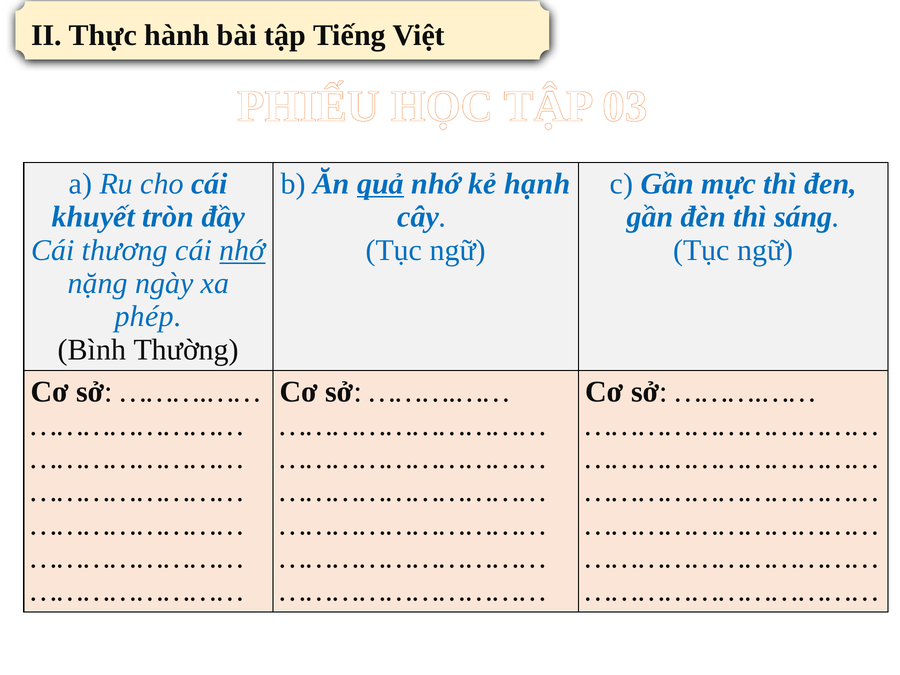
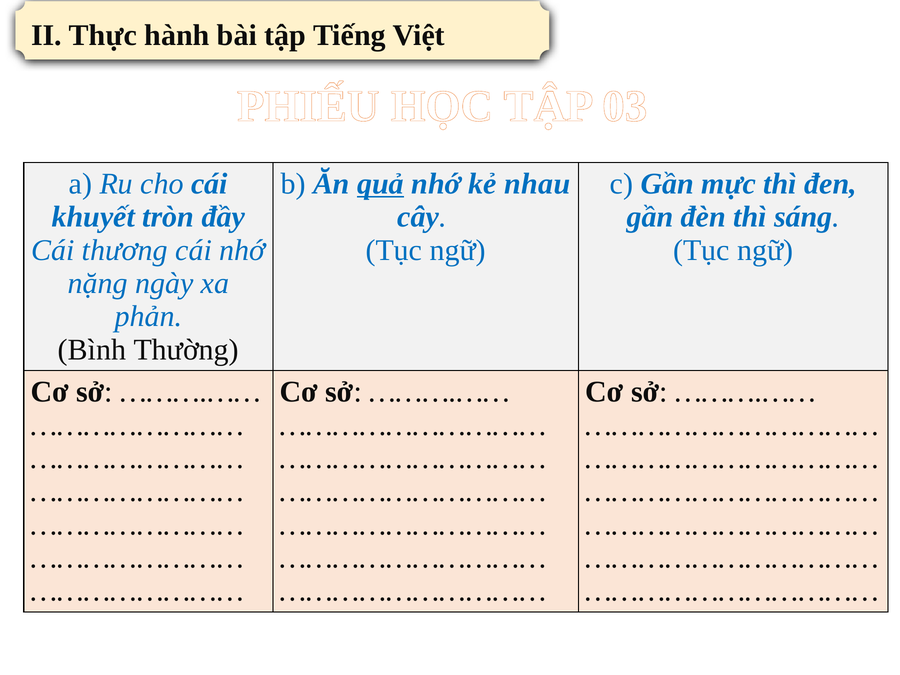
hạnh: hạnh -> nhau
nhớ at (242, 250) underline: present -> none
phép: phép -> phản
